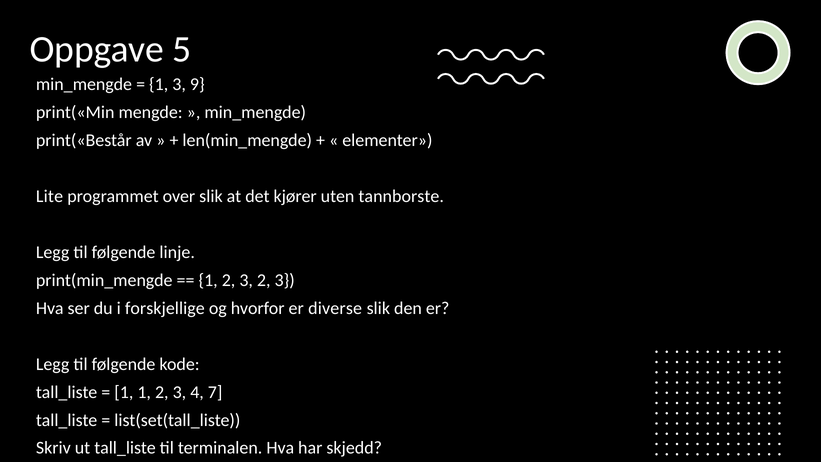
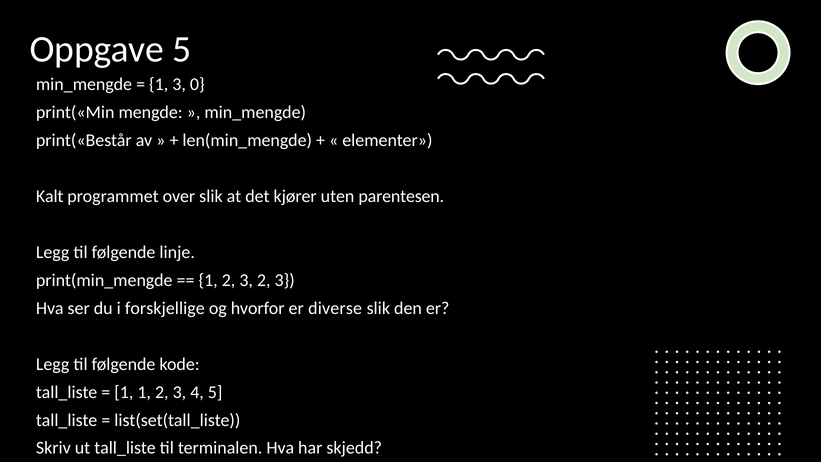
9: 9 -> 0
Lite: Lite -> Kalt
tannborste: tannborste -> parentesen
4 7: 7 -> 5
